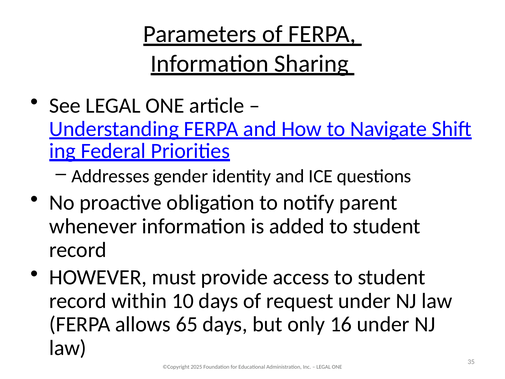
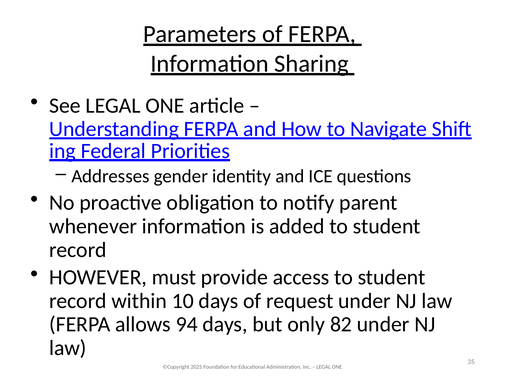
65: 65 -> 94
16: 16 -> 82
